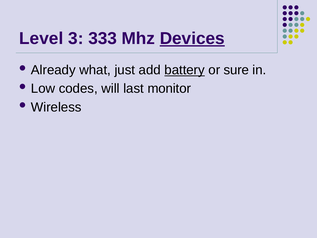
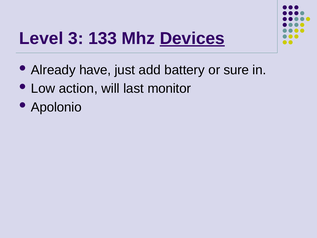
333: 333 -> 133
what: what -> have
battery underline: present -> none
codes: codes -> action
Wireless: Wireless -> Apolonio
